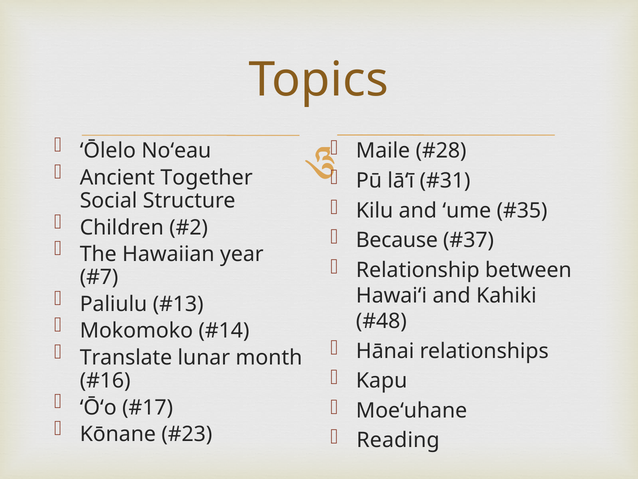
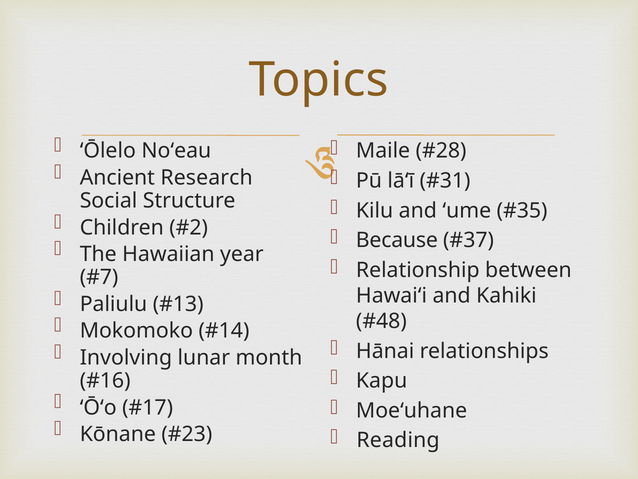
Together: Together -> Research
Translate: Translate -> Involving
